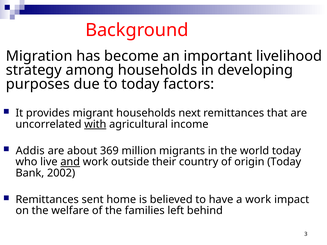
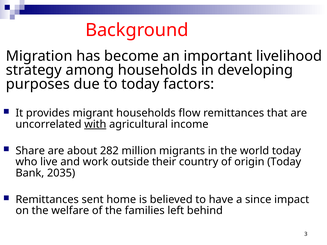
next: next -> flow
Addis: Addis -> Share
369: 369 -> 282
and underline: present -> none
2002: 2002 -> 2035
a work: work -> since
